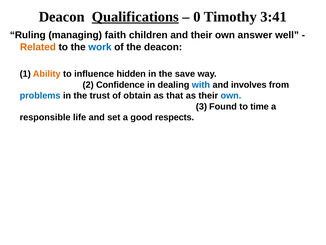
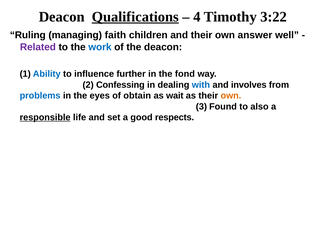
0: 0 -> 4
3:41: 3:41 -> 3:22
Related colour: orange -> purple
Ability colour: orange -> blue
hidden: hidden -> further
save: save -> fond
Confidence: Confidence -> Confessing
trust: trust -> eyes
that: that -> wait
own at (231, 95) colour: blue -> orange
time: time -> also
responsible underline: none -> present
